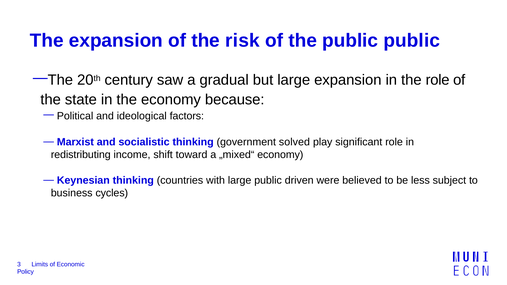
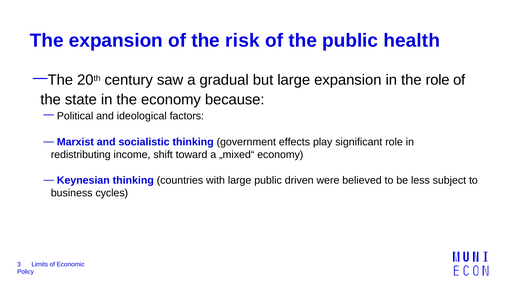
public public: public -> health
solved: solved -> effects
